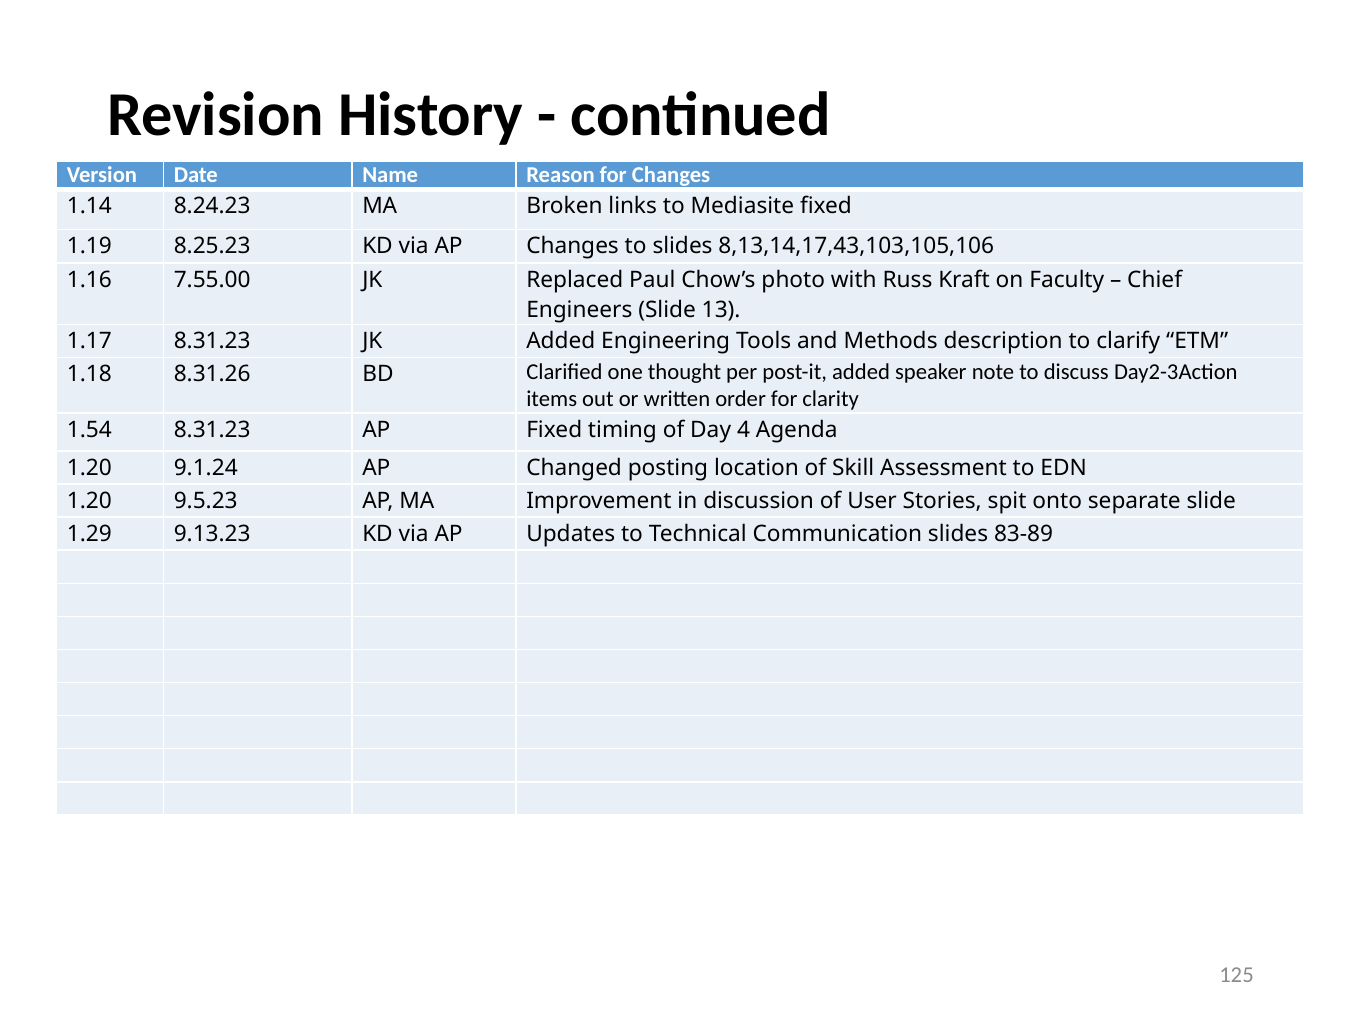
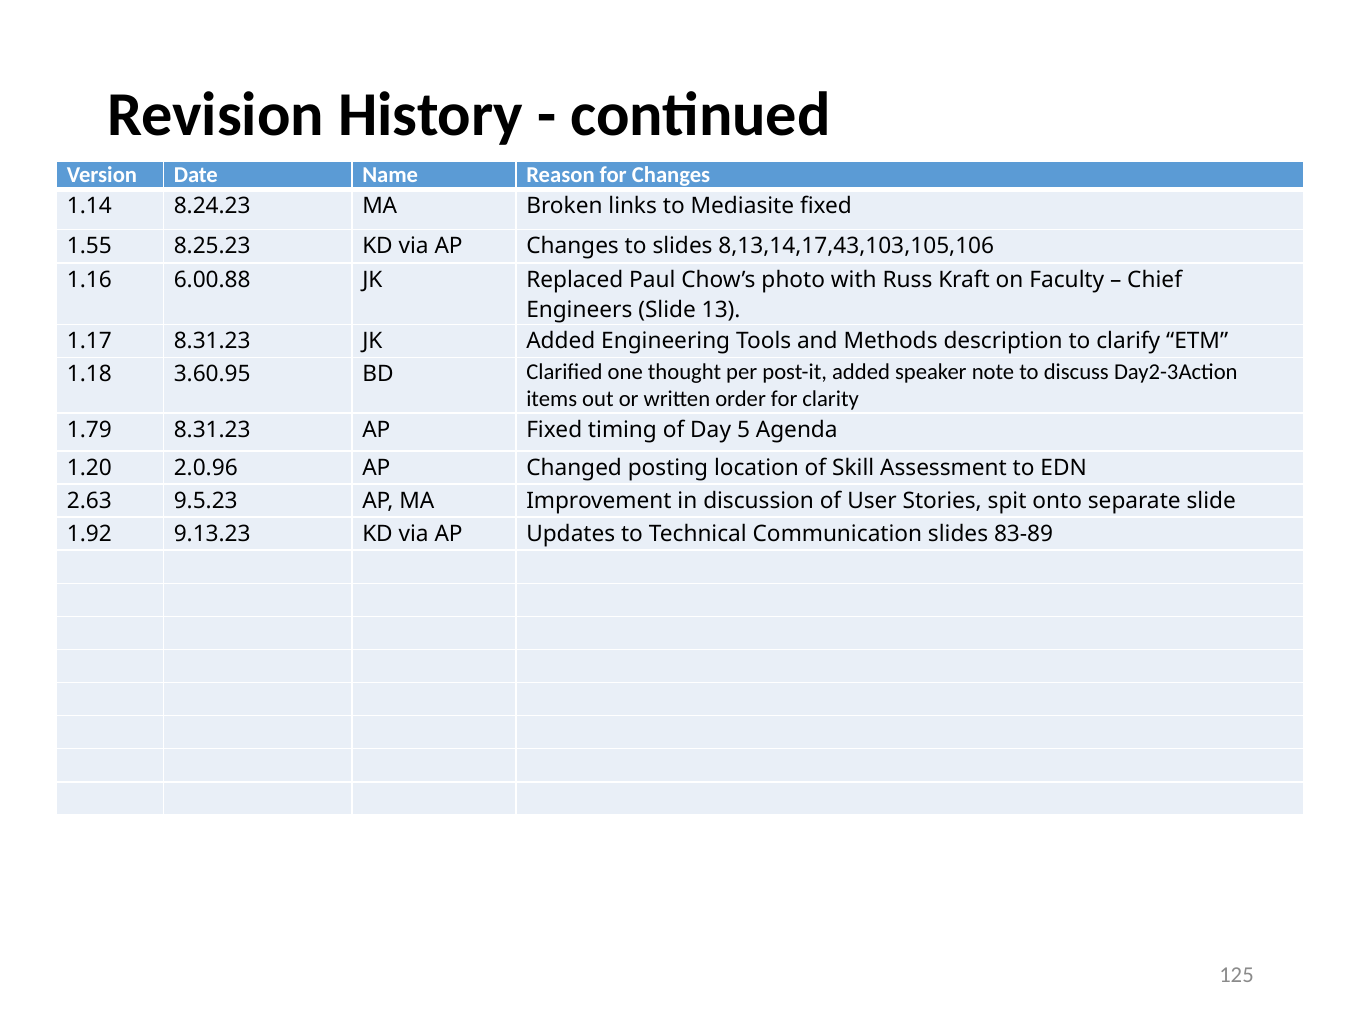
1.19: 1.19 -> 1.55
7.55.00: 7.55.00 -> 6.00.88
8.31.26: 8.31.26 -> 3.60.95
1.54: 1.54 -> 1.79
4: 4 -> 5
9.1.24: 9.1.24 -> 2.0.96
1.20 at (89, 501): 1.20 -> 2.63
1.29: 1.29 -> 1.92
